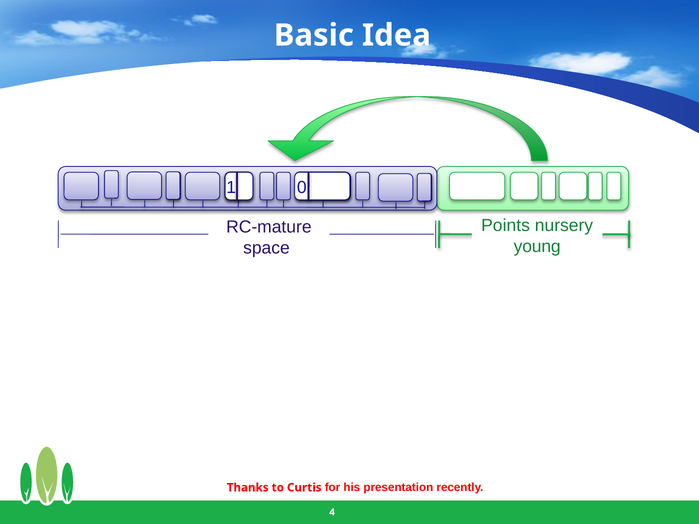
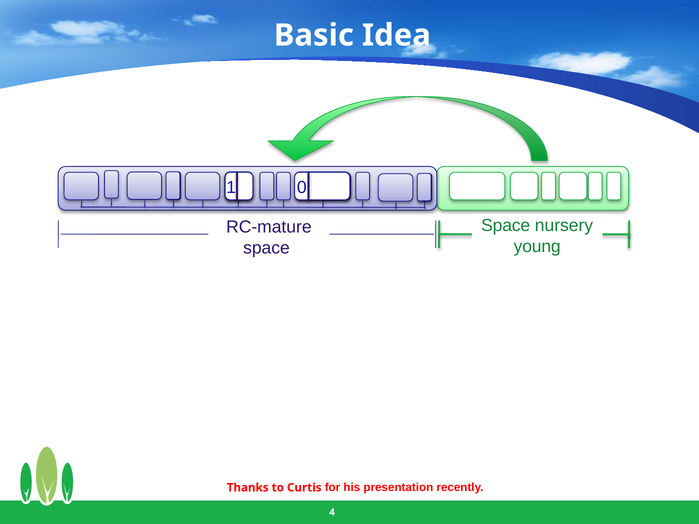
Points at (506, 226): Points -> Space
